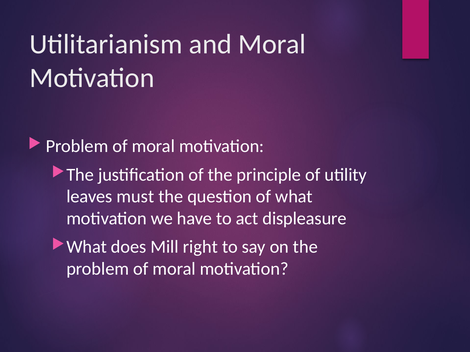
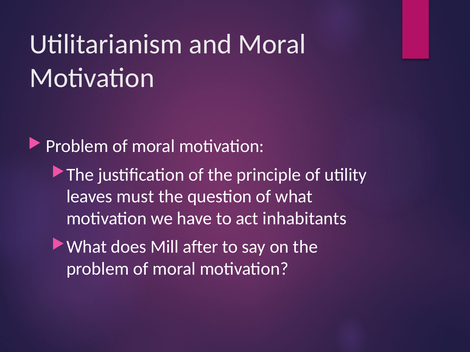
displeasure: displeasure -> inhabitants
right: right -> after
